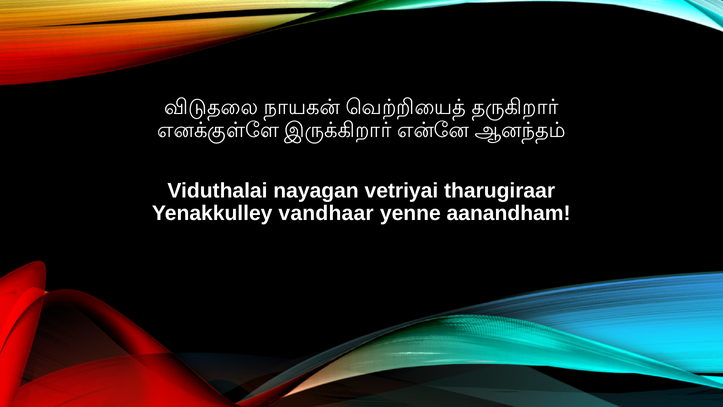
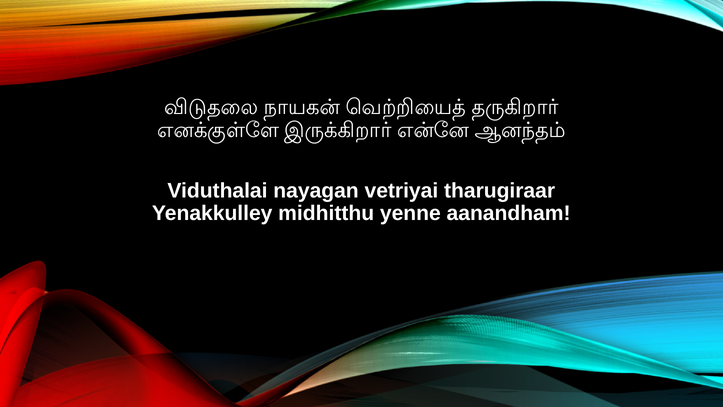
vandhaar: vandhaar -> midhitthu
